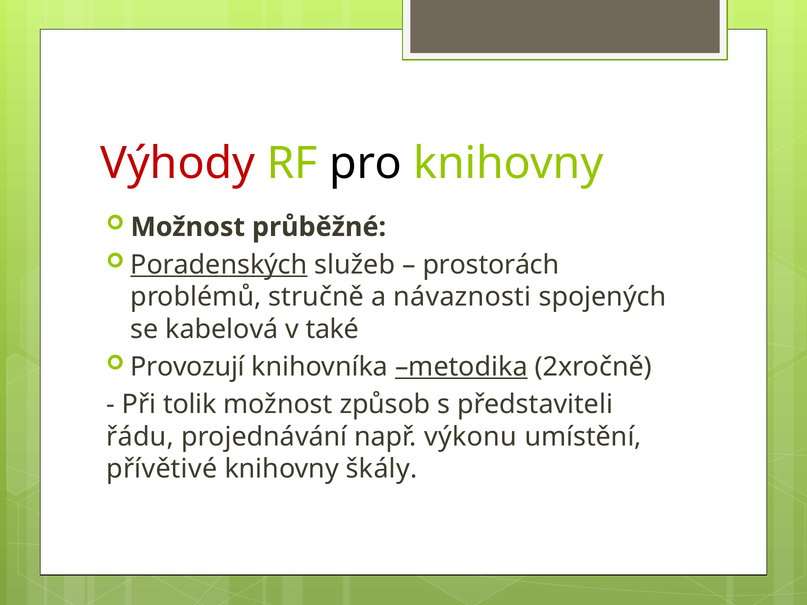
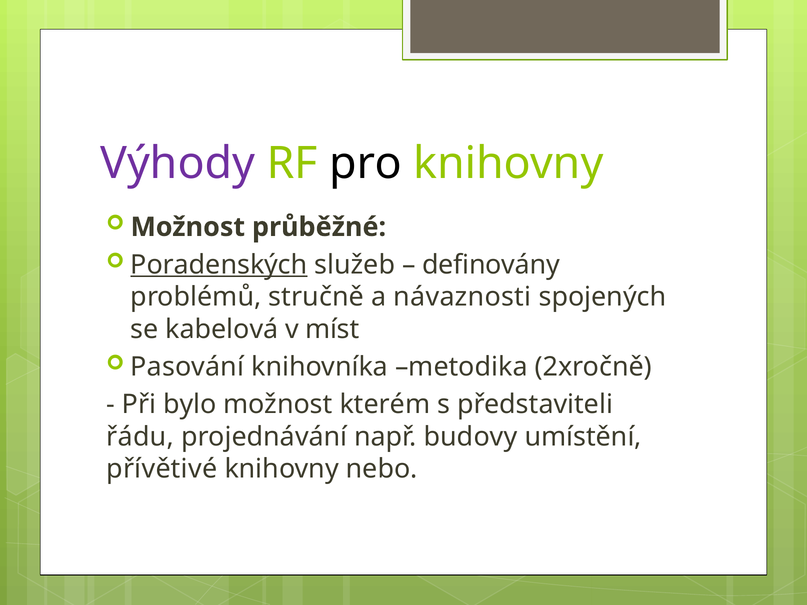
Výhody colour: red -> purple
prostorách: prostorách -> definovány
také: také -> míst
Provozují: Provozují -> Pasování
metodika underline: present -> none
tolik: tolik -> bylo
způsob: způsob -> kterém
výkonu: výkonu -> budovy
škály: škály -> nebo
